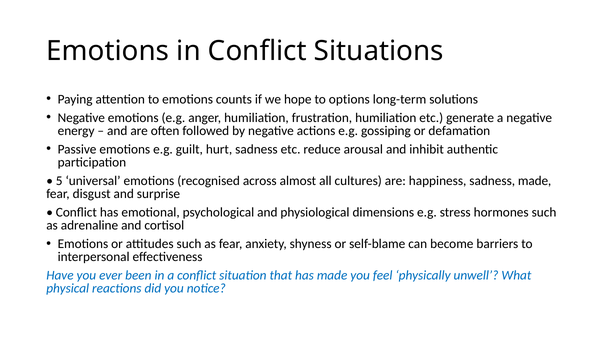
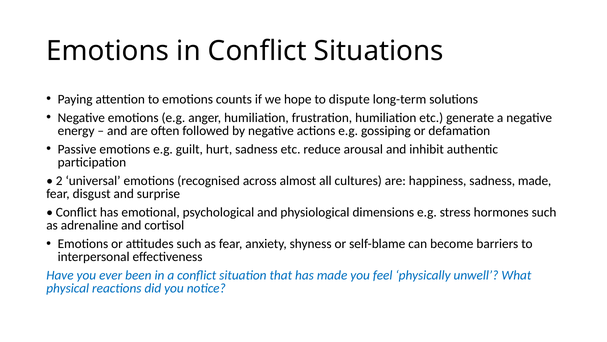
options: options -> dispute
5: 5 -> 2
